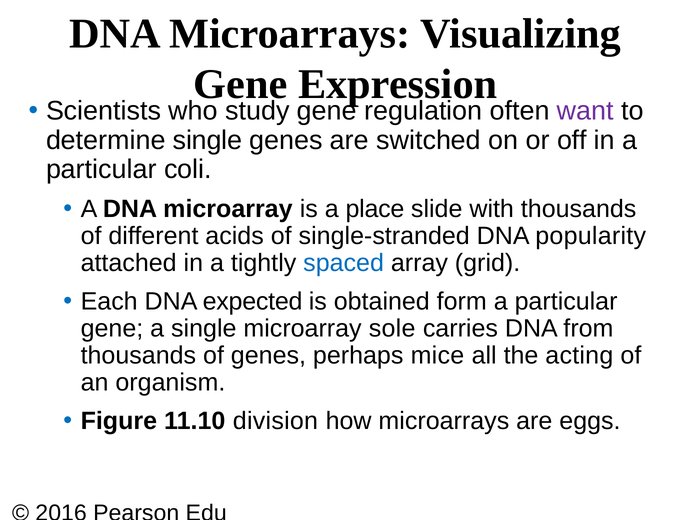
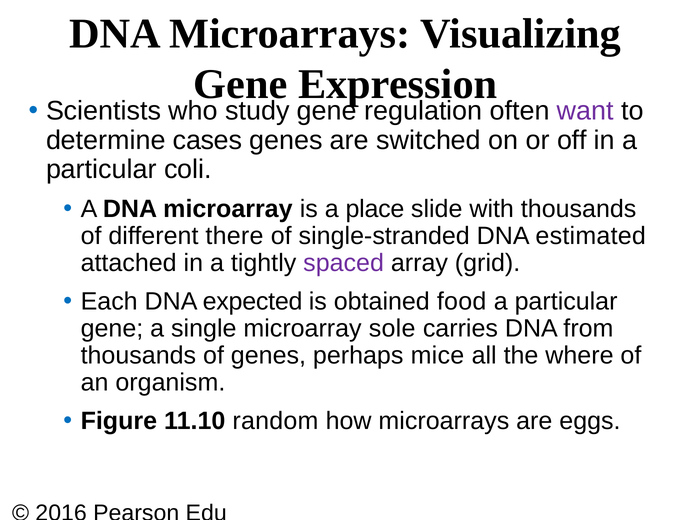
determine single: single -> cases
acids: acids -> there
popularity: popularity -> estimated
spaced colour: blue -> purple
form: form -> food
acting: acting -> where
division: division -> random
